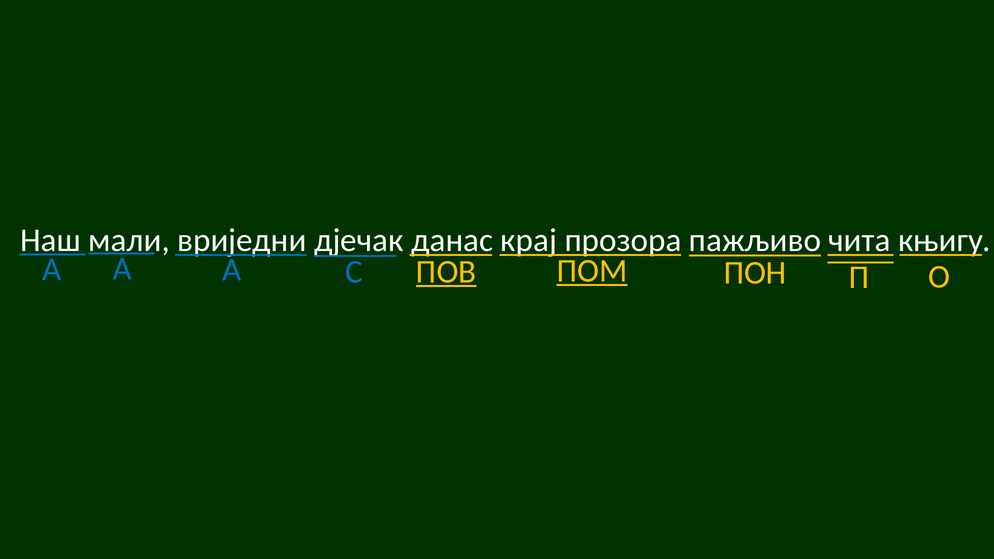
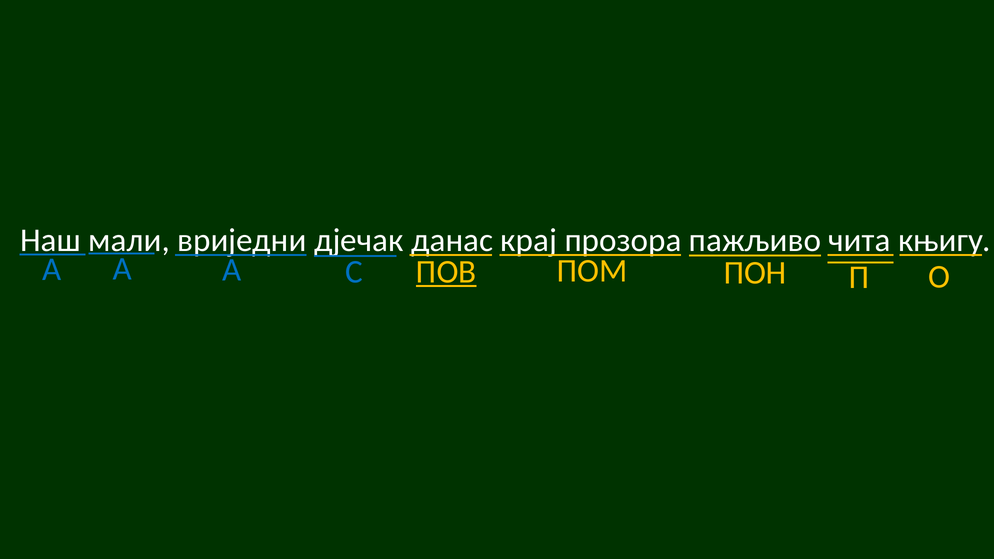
ПОМ underline: present -> none
